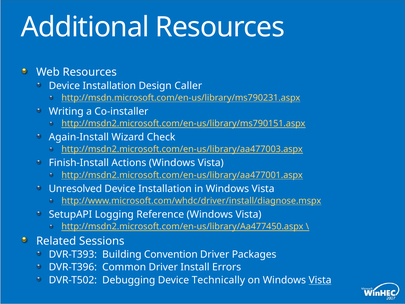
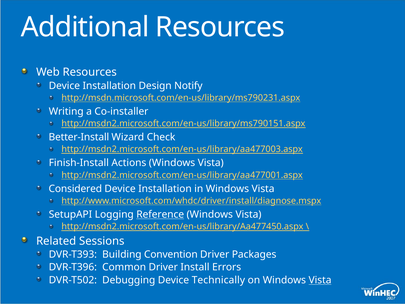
Caller: Caller -> Notify
Again-Install: Again-Install -> Better-Install
Unresolved: Unresolved -> Considered
Reference underline: none -> present
